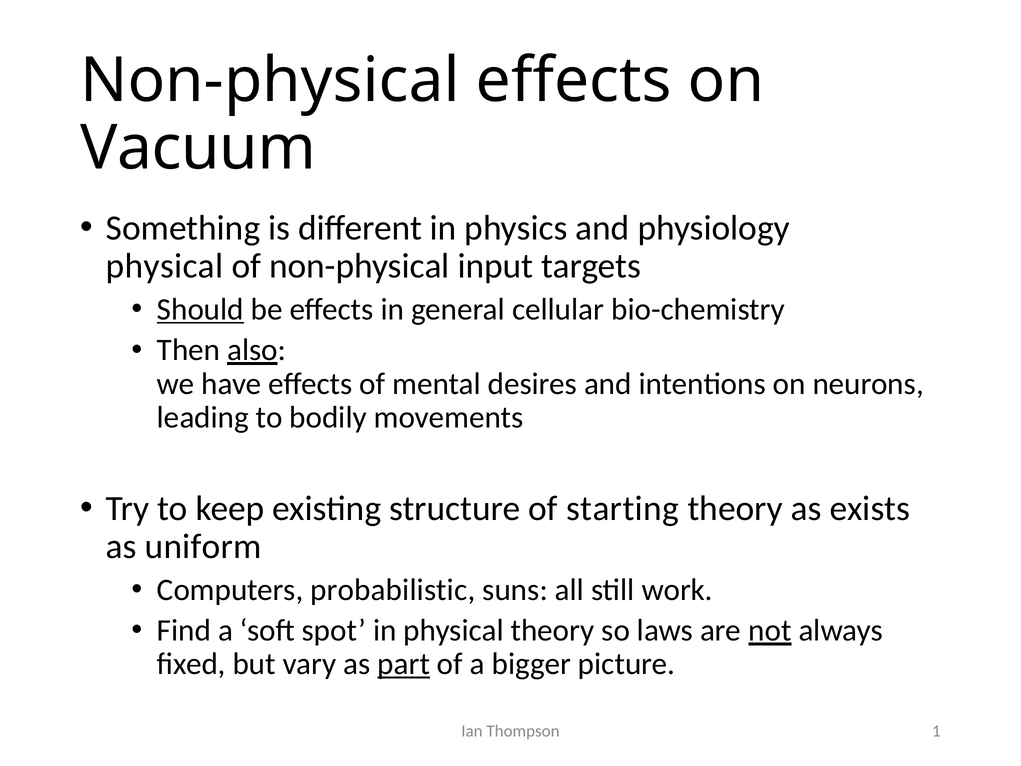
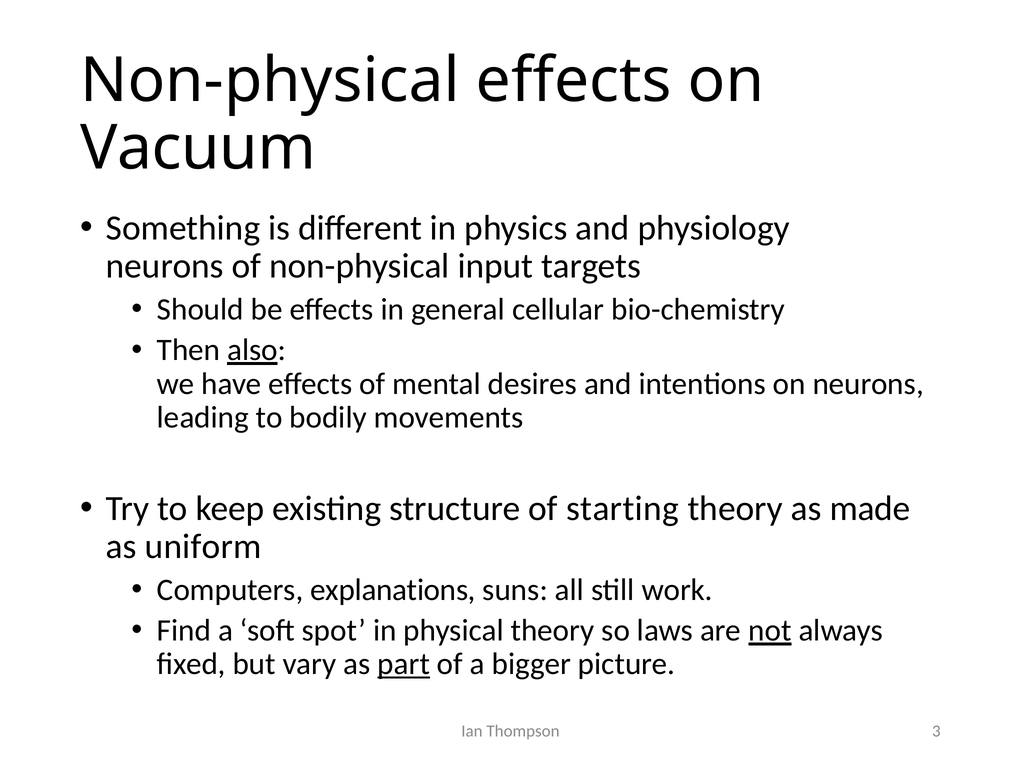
physical at (165, 266): physical -> neurons
Should underline: present -> none
exists: exists -> made
probabilistic: probabilistic -> explanations
1: 1 -> 3
